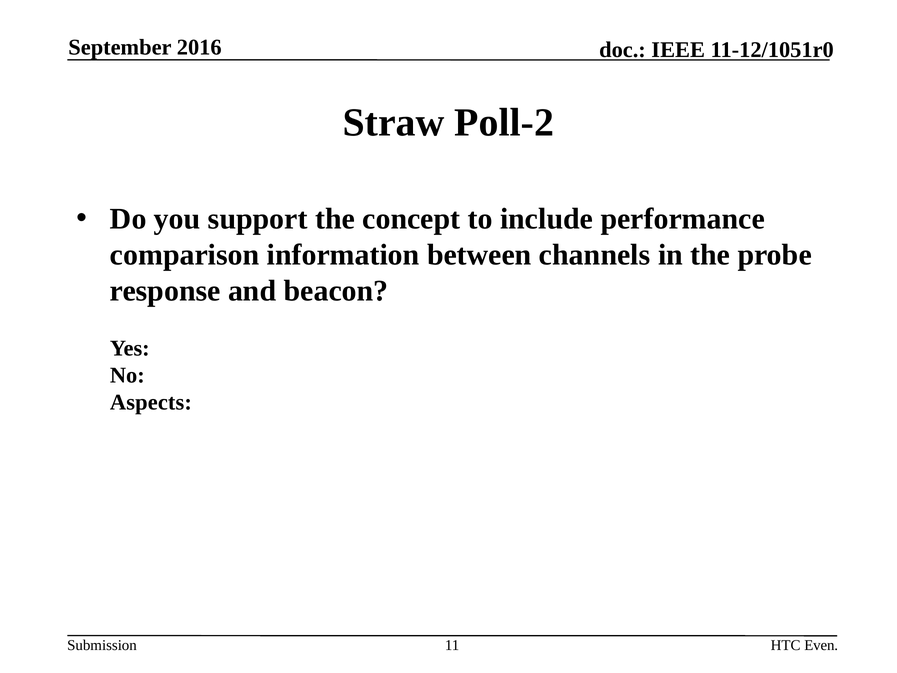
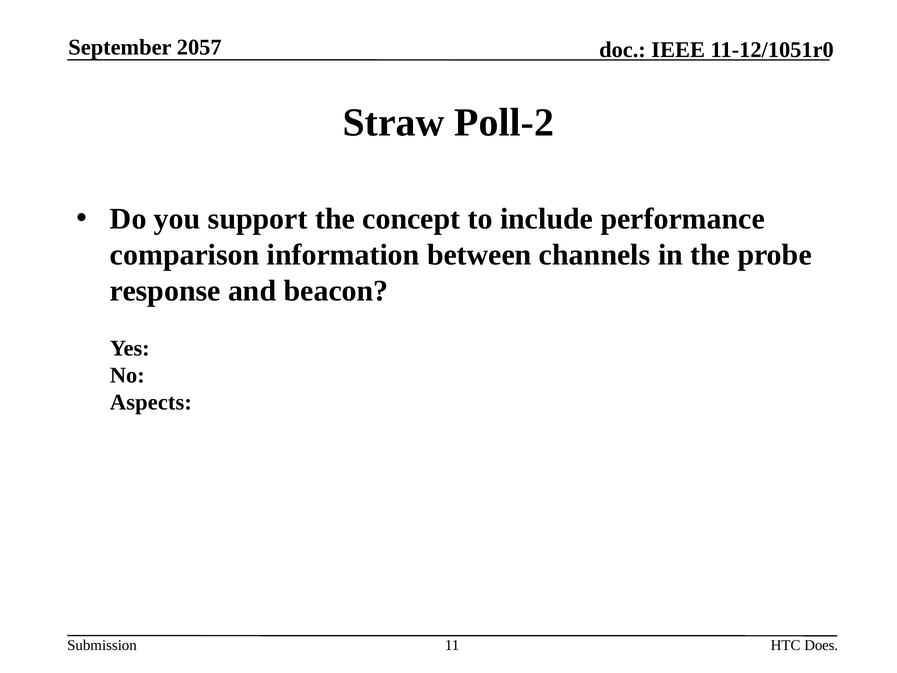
2016: 2016 -> 2057
Even: Even -> Does
